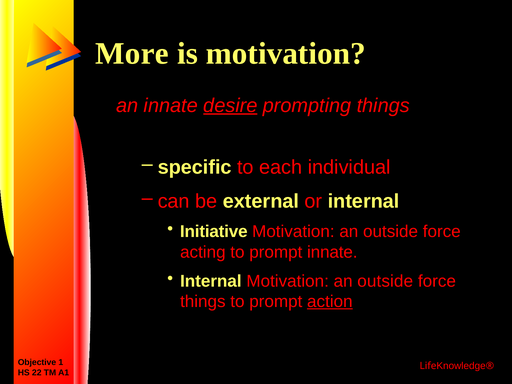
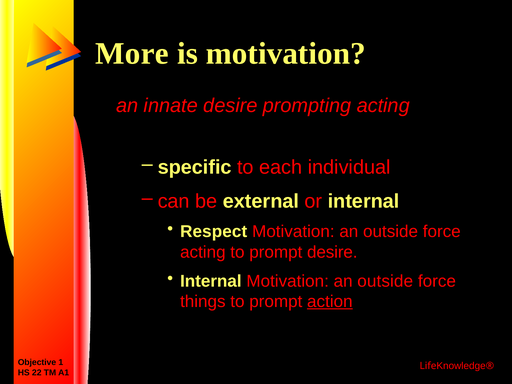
desire at (230, 106) underline: present -> none
prompting things: things -> acting
Initiative: Initiative -> Respect
prompt innate: innate -> desire
